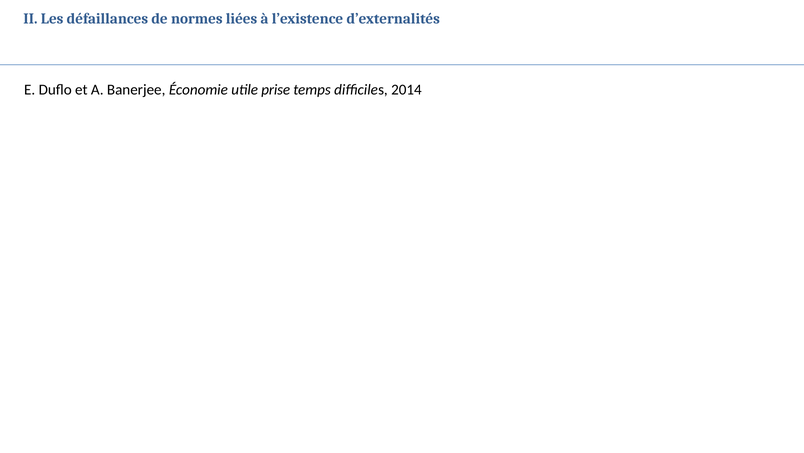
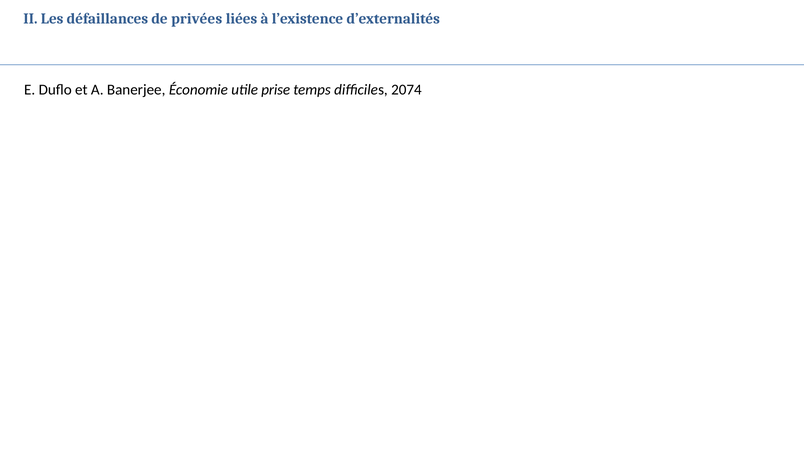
normes: normes -> privées
2014: 2014 -> 2074
